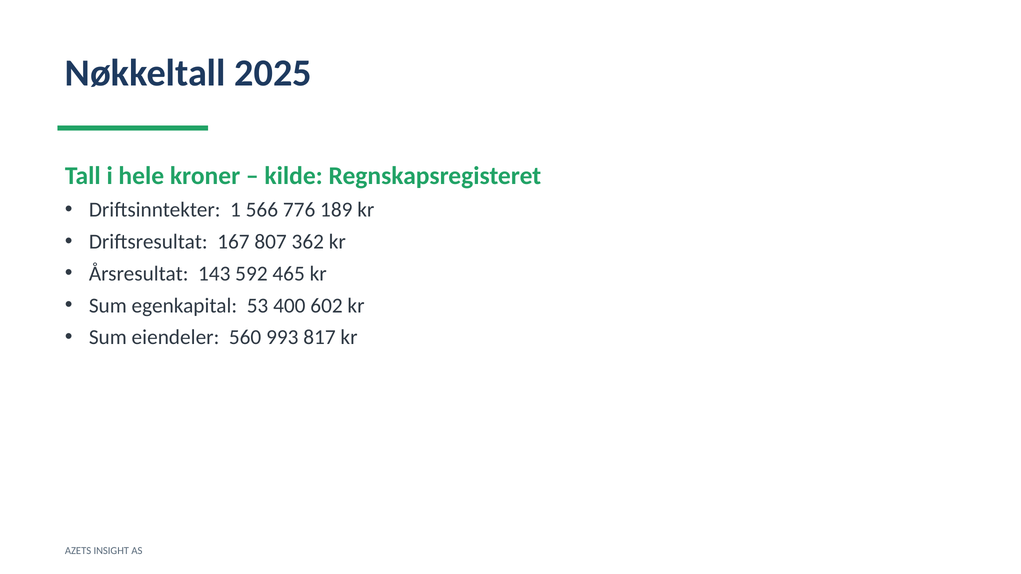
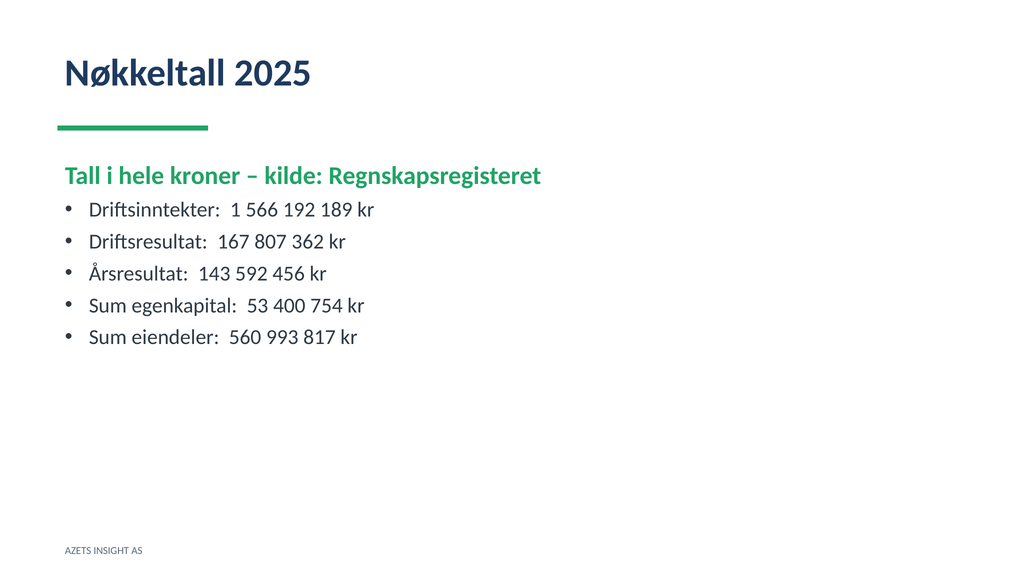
776: 776 -> 192
465: 465 -> 456
602: 602 -> 754
